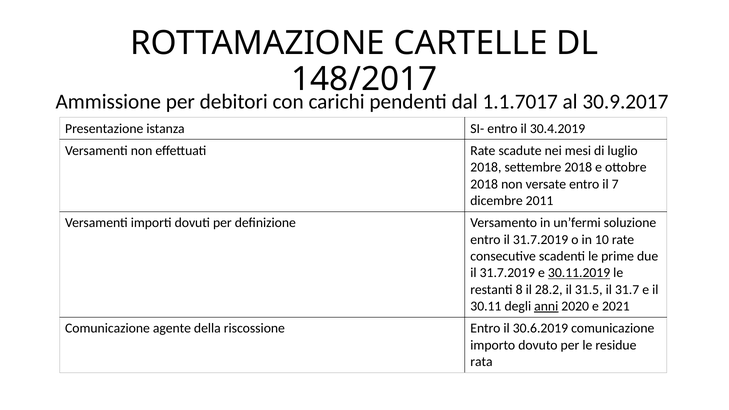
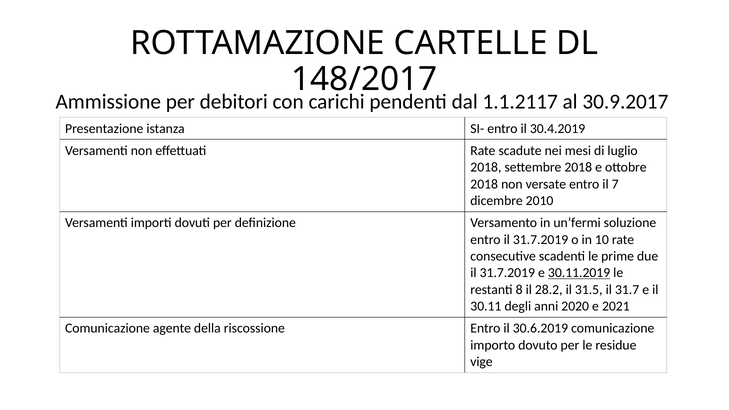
1.1.7017: 1.1.7017 -> 1.1.2117
2011: 2011 -> 2010
anni underline: present -> none
rata: rata -> vige
